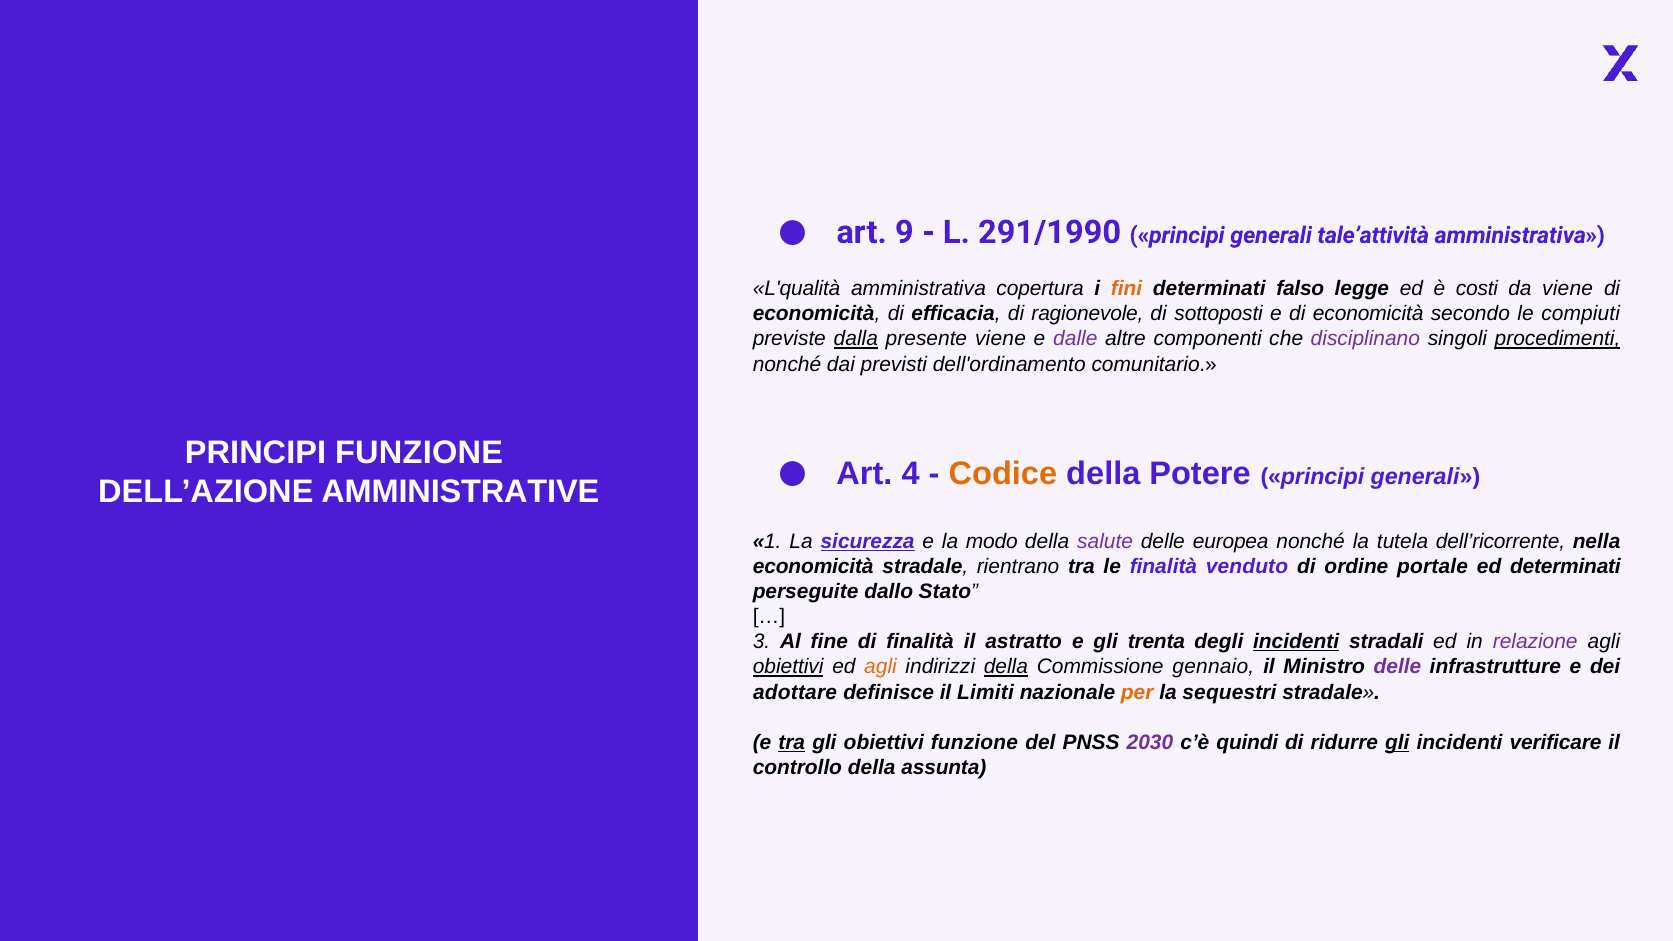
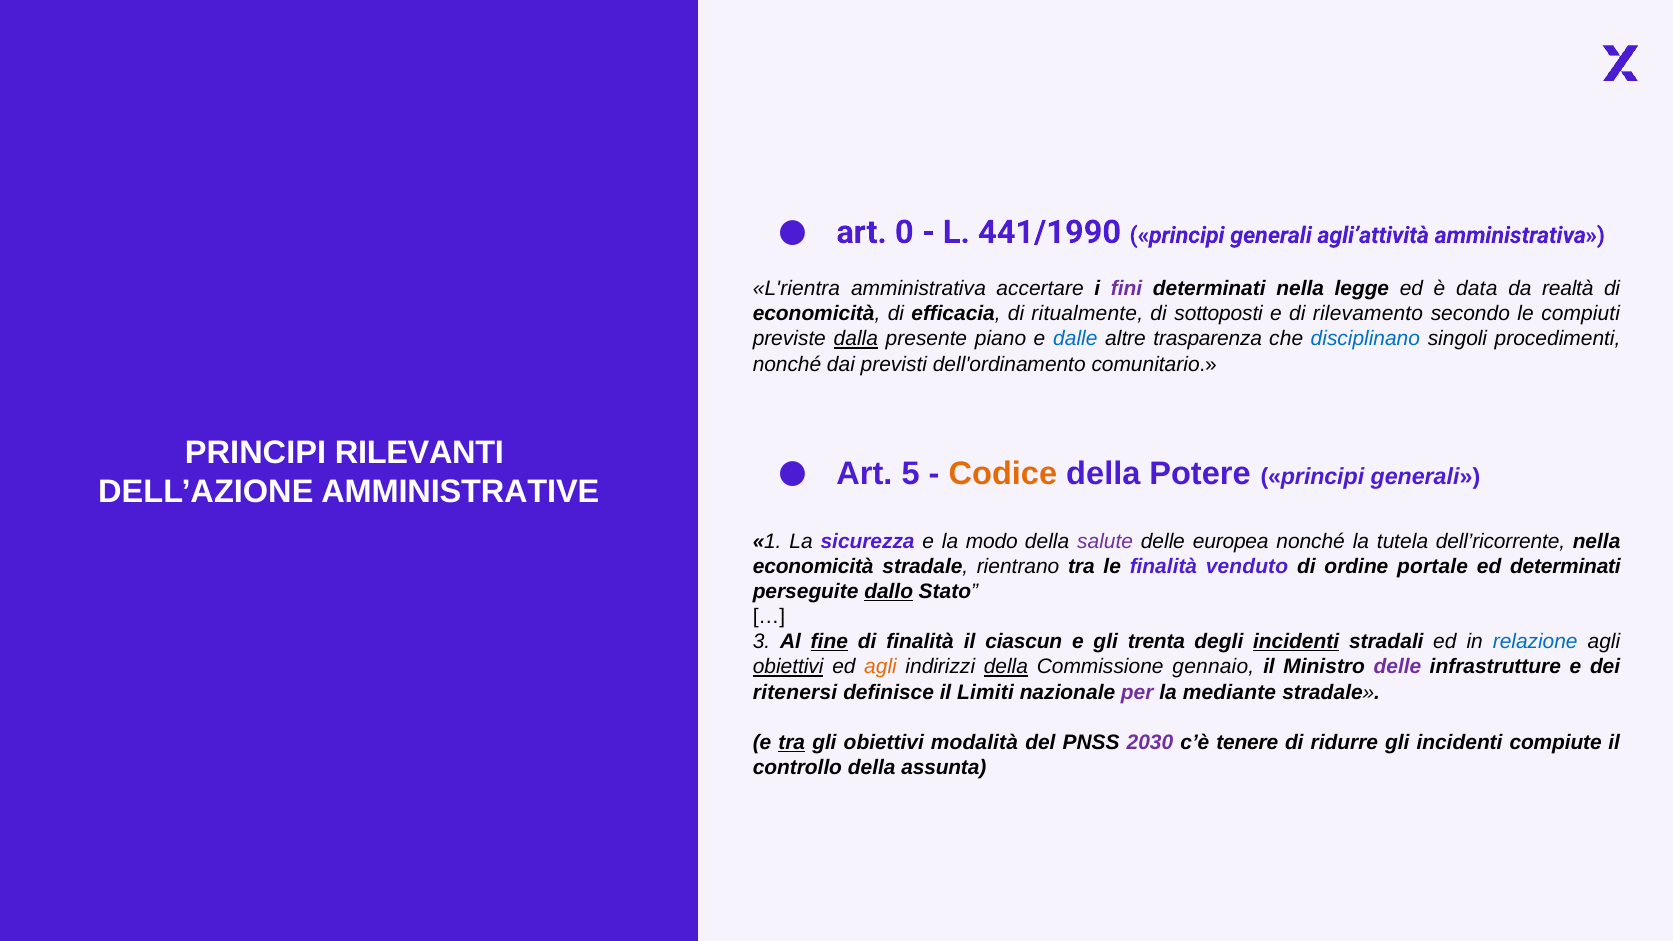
9: 9 -> 0
291/1990: 291/1990 -> 441/1990
tale’attività: tale’attività -> agli’attività
L'qualità: L'qualità -> L'rientra
copertura: copertura -> accertare
fini colour: orange -> purple
determinati falso: falso -> nella
costi: costi -> data
da viene: viene -> realtà
ragionevole: ragionevole -> ritualmente
e di economicità: economicità -> rilevamento
presente viene: viene -> piano
dalle colour: purple -> blue
componenti: componenti -> trasparenza
disciplinano colour: purple -> blue
procedimenti underline: present -> none
PRINCIPI FUNZIONE: FUNZIONE -> RILEVANTI
4: 4 -> 5
sicurezza underline: present -> none
dallo underline: none -> present
fine underline: none -> present
astratto: astratto -> ciascun
relazione colour: purple -> blue
adottare: adottare -> ritenersi
per colour: orange -> purple
sequestri: sequestri -> mediante
obiettivi funzione: funzione -> modalità
quindi: quindi -> tenere
gli at (1397, 743) underline: present -> none
verificare: verificare -> compiute
